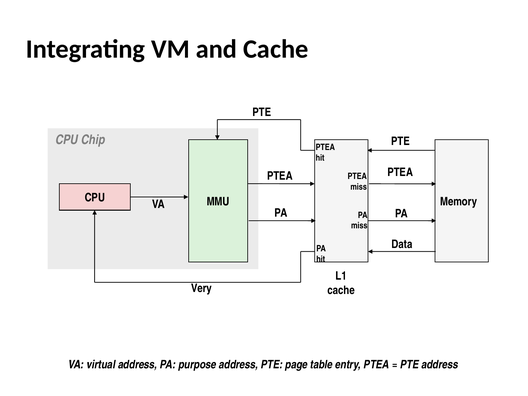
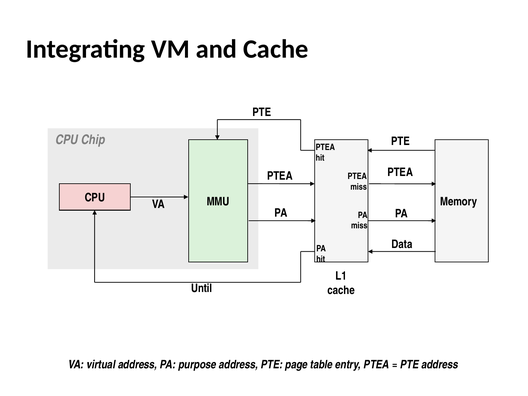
Very: Very -> Until
